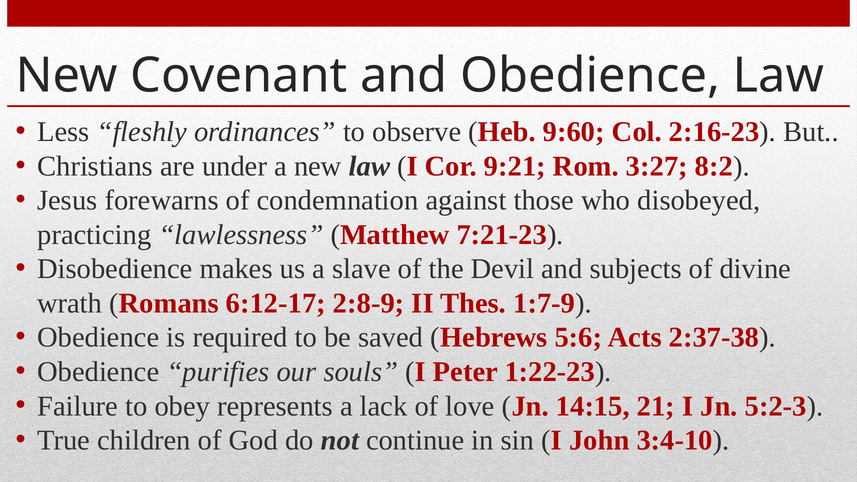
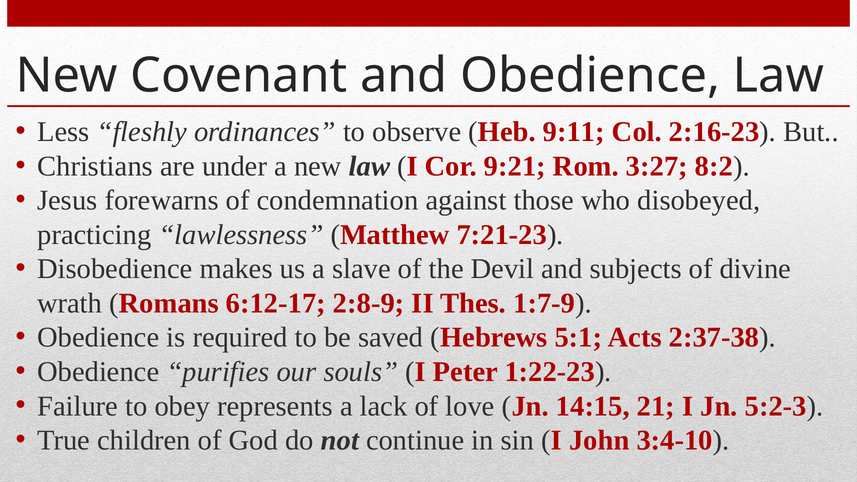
9:60: 9:60 -> 9:11
5:6: 5:6 -> 5:1
